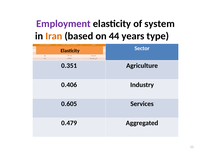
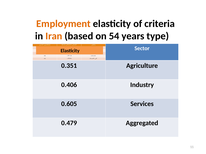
Employment colour: purple -> orange
system: system -> criteria
44: 44 -> 54
